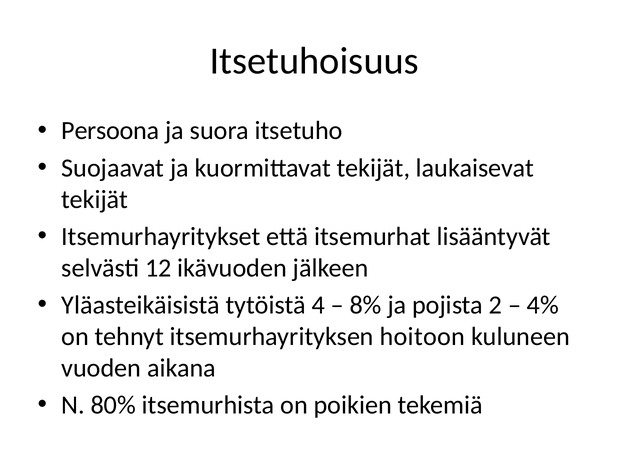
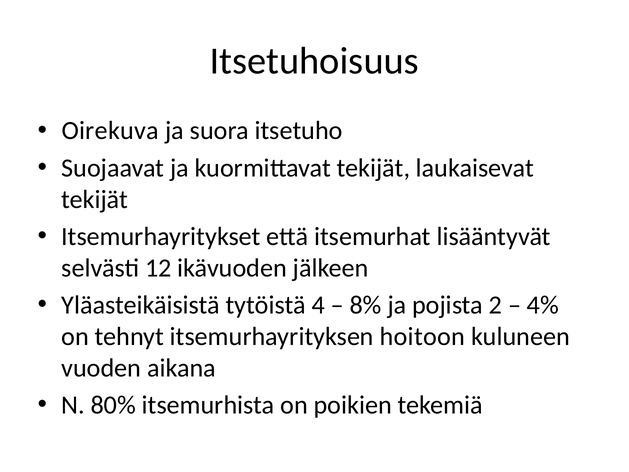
Persoona: Persoona -> Oirekuva
